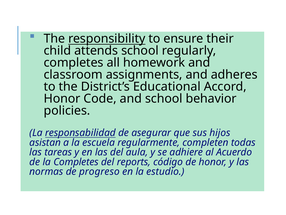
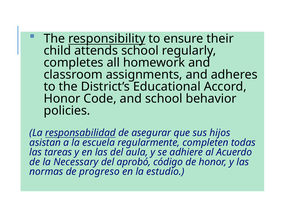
la Completes: Completes -> Necessary
reports: reports -> aprobó
